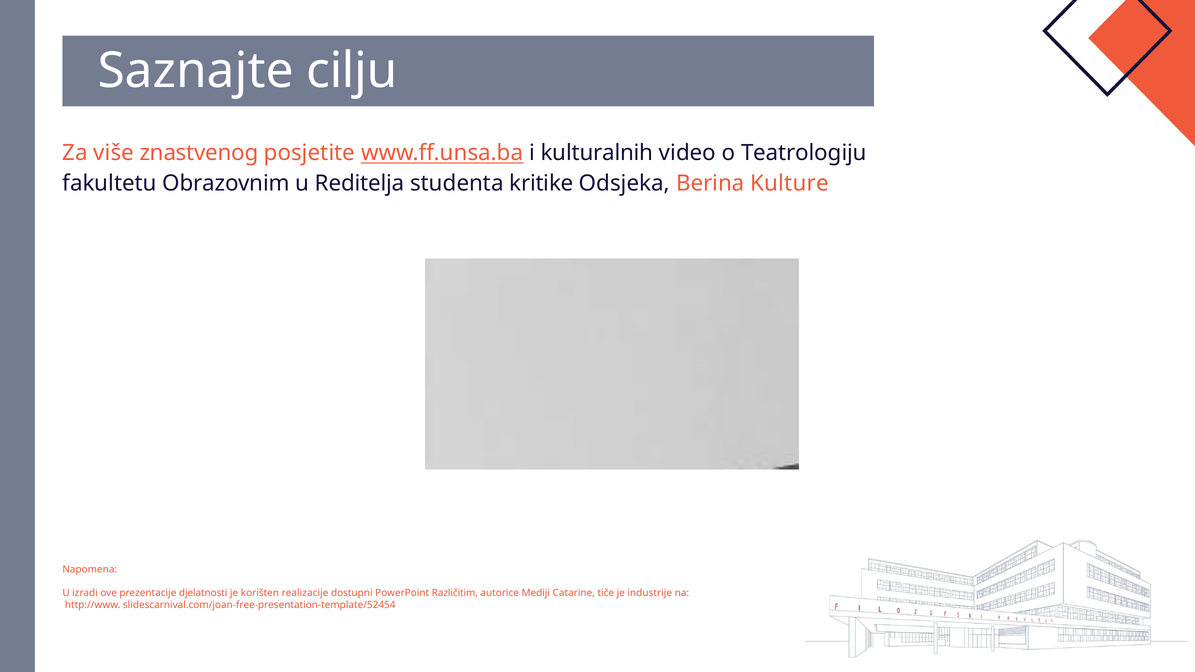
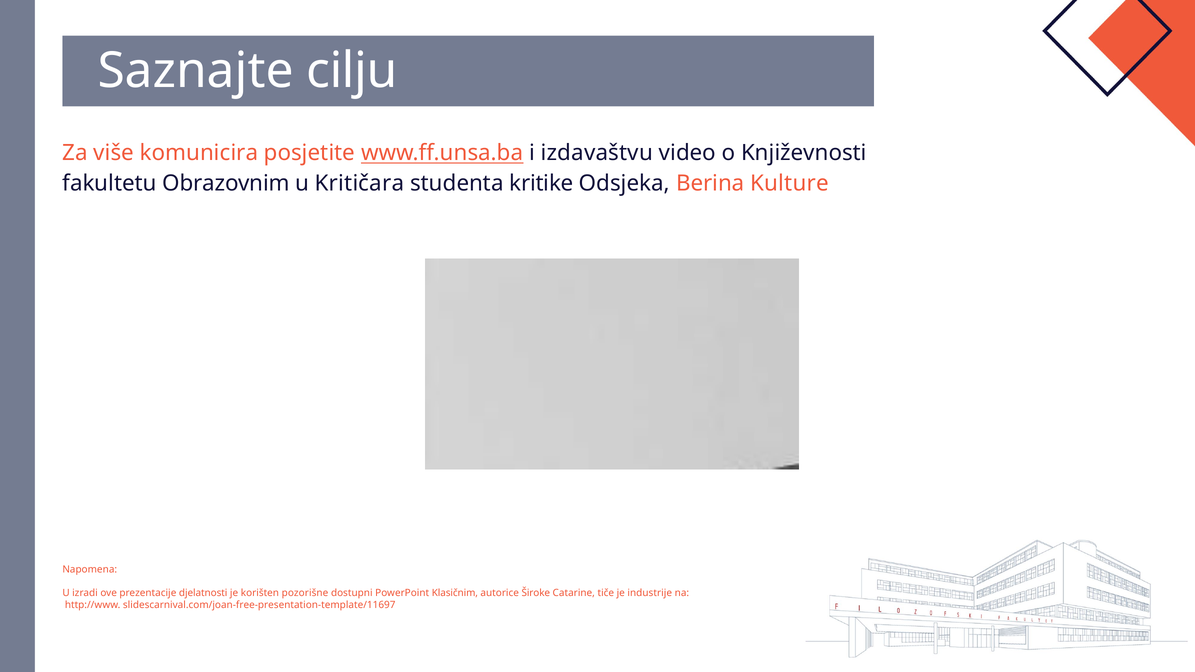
znastvenog: znastvenog -> komunicira
kulturalnih: kulturalnih -> izdavaštvu
Teatrologiju: Teatrologiju -> Književnosti
Reditelja: Reditelja -> Kritičara
realizacije: realizacije -> pozorišne
Različitim: Različitim -> Klasičnim
Mediji: Mediji -> Široke
slidescarnival.com/joan-free-presentation-template/52454: slidescarnival.com/joan-free-presentation-template/52454 -> slidescarnival.com/joan-free-presentation-template/11697
